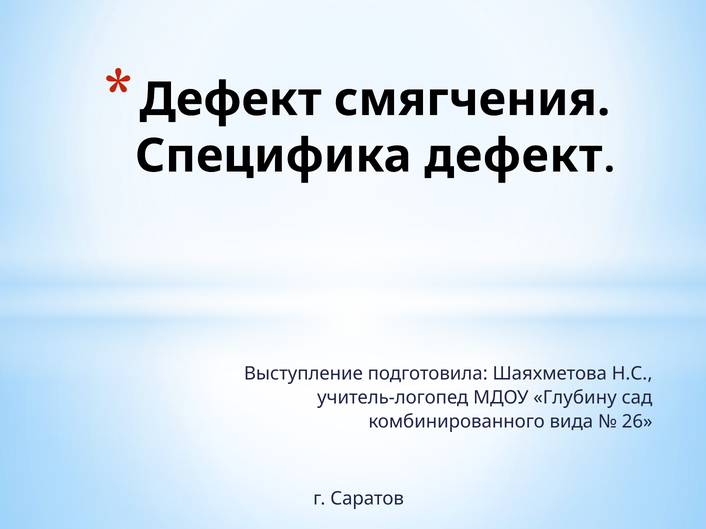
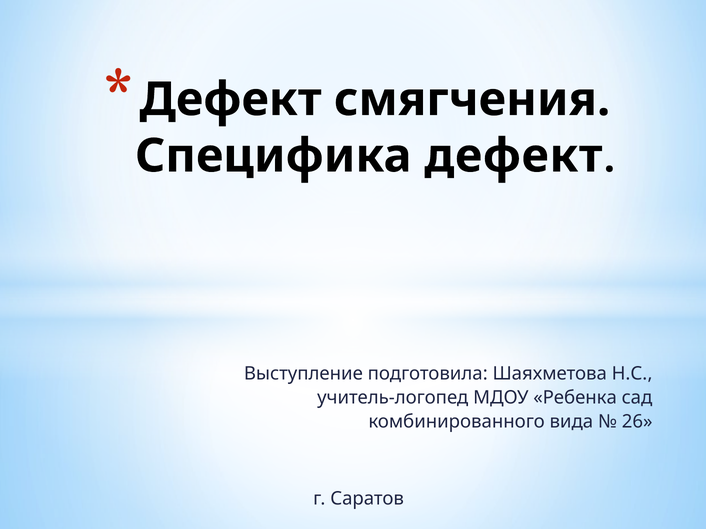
Глубину: Глубину -> Ребенка
